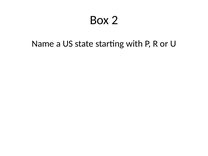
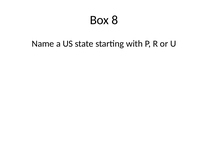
2: 2 -> 8
